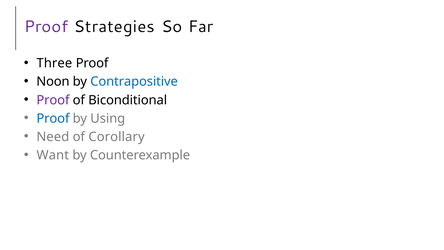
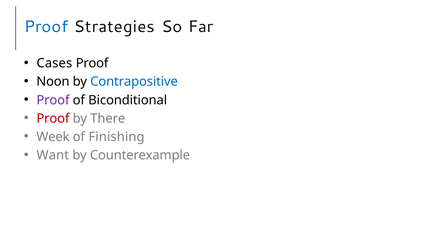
Proof at (46, 27) colour: purple -> blue
Three: Three -> Cases
Proof at (53, 118) colour: blue -> red
Using: Using -> There
Need: Need -> Week
Corollary: Corollary -> Finishing
